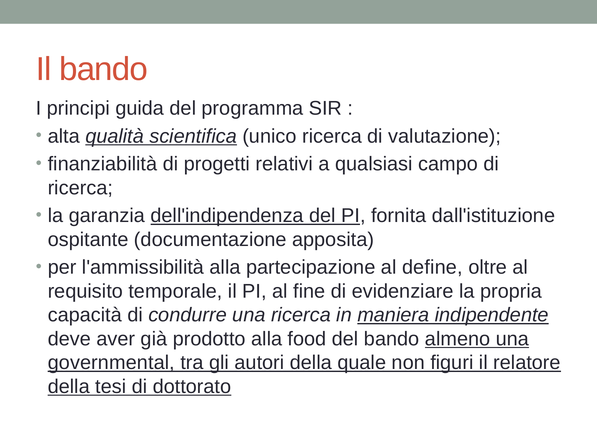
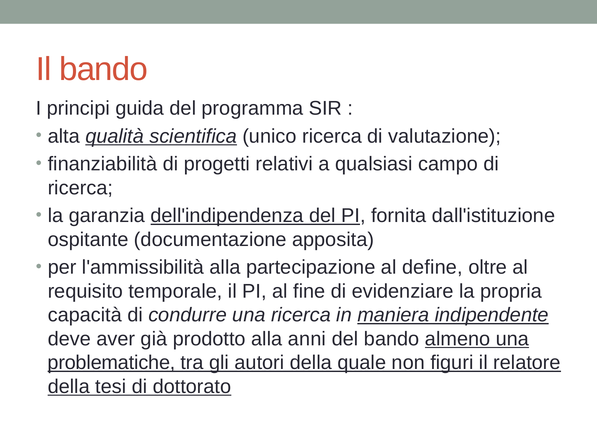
food: food -> anni
governmental: governmental -> problematiche
